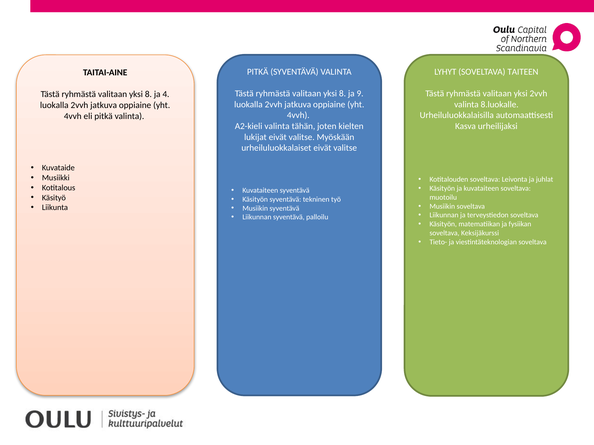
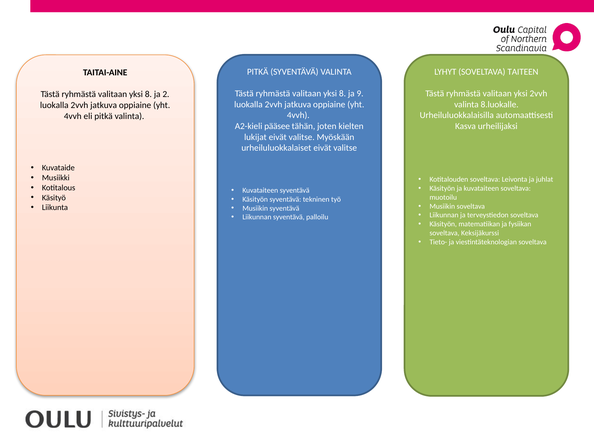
4: 4 -> 2
A2-kieli valinta: valinta -> pääsee
